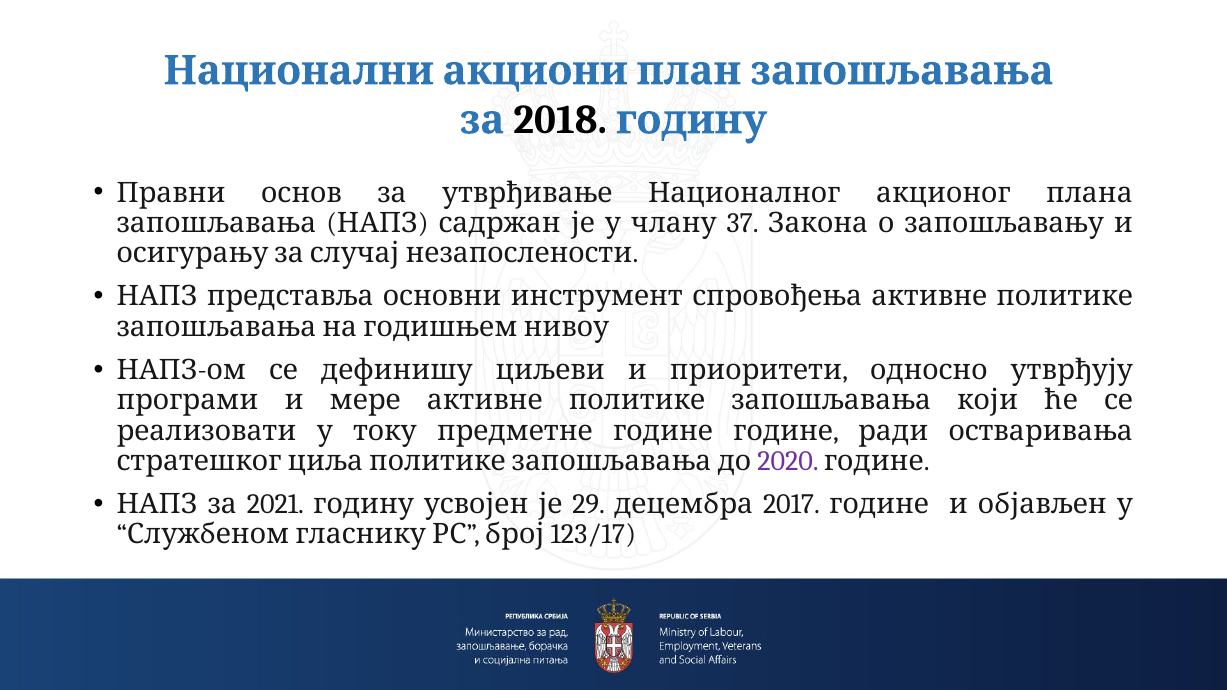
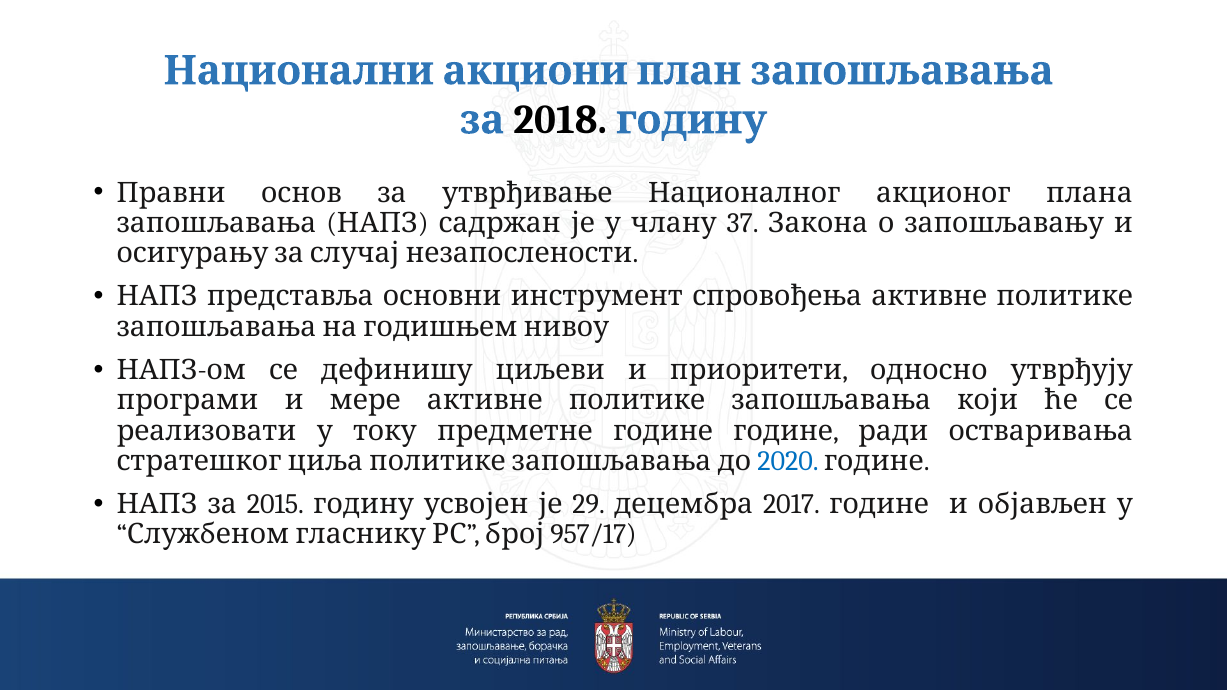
2020 colour: purple -> blue
2021: 2021 -> 2015
123/17: 123/17 -> 957/17
